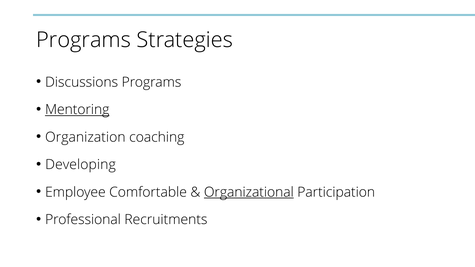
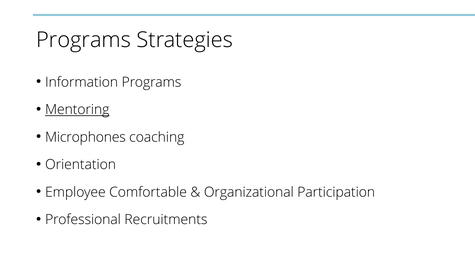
Discussions: Discussions -> Information
Organization: Organization -> Microphones
Developing: Developing -> Orientation
Organizational underline: present -> none
